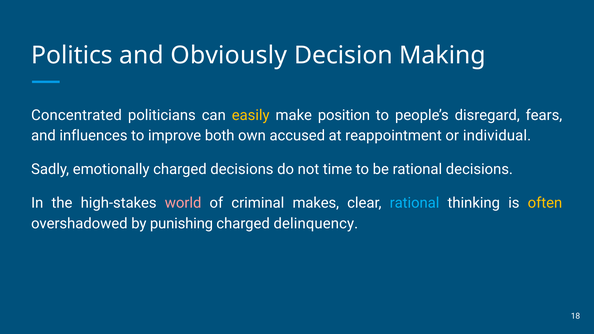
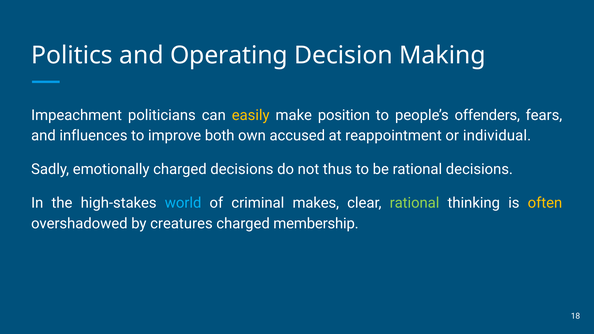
Obviously: Obviously -> Operating
Concentrated: Concentrated -> Impeachment
disregard: disregard -> offenders
time: time -> thus
world colour: pink -> light blue
rational at (415, 203) colour: light blue -> light green
punishing: punishing -> creatures
delinquency: delinquency -> membership
